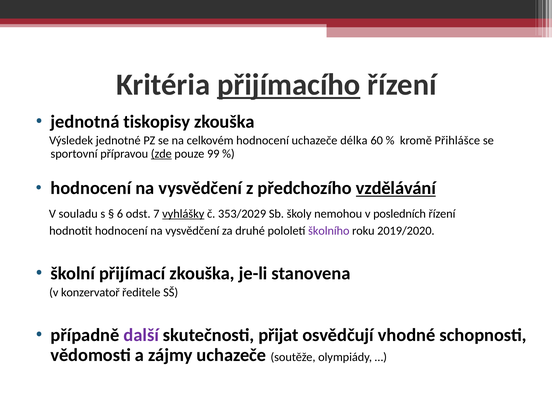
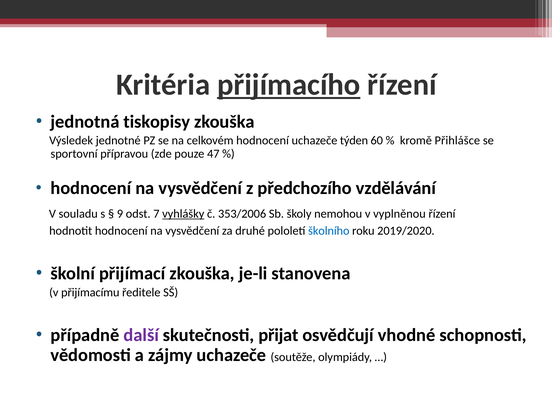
délka: délka -> týden
zde underline: present -> none
99: 99 -> 47
vzdělávání underline: present -> none
6: 6 -> 9
353/2029: 353/2029 -> 353/2006
posledních: posledních -> vyplněnou
školního colour: purple -> blue
konzervatoř: konzervatoř -> přijímacímu
